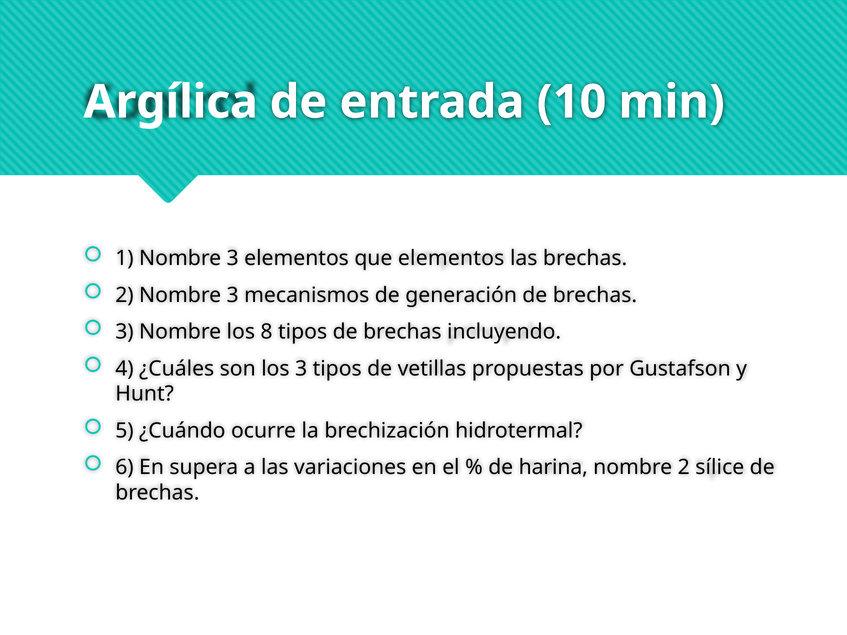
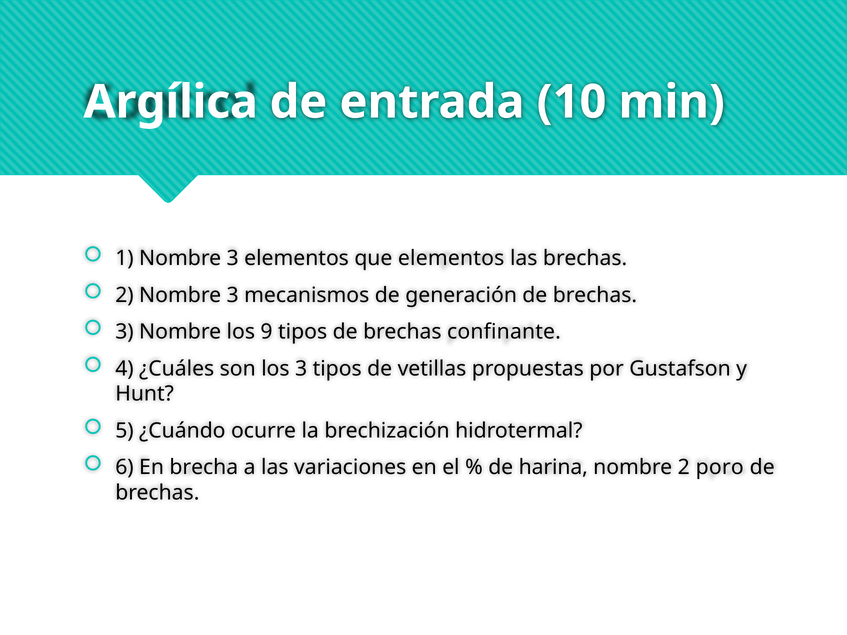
8: 8 -> 9
incluyendo: incluyendo -> confinante
supera: supera -> brecha
sílice: sílice -> poro
